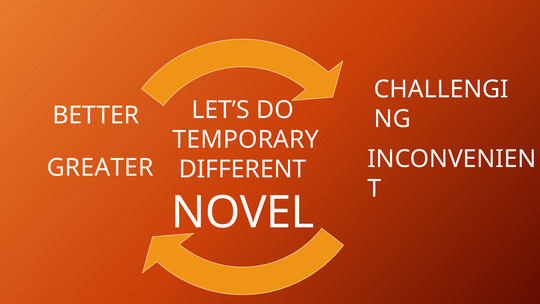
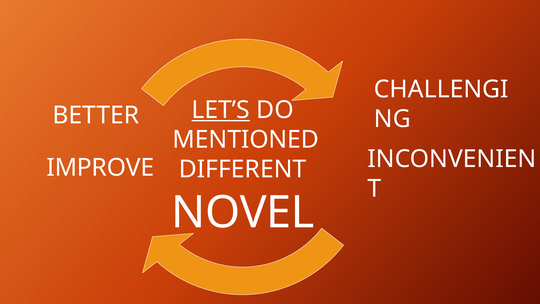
LET’S underline: none -> present
TEMPORARY: TEMPORARY -> MENTIONED
GREATER: GREATER -> IMPROVE
